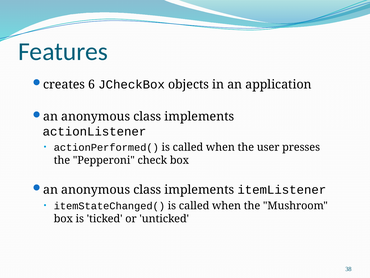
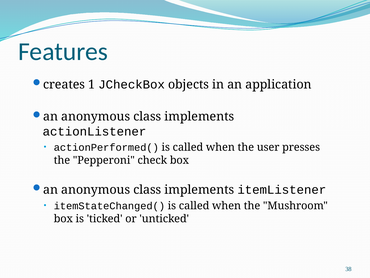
6: 6 -> 1
